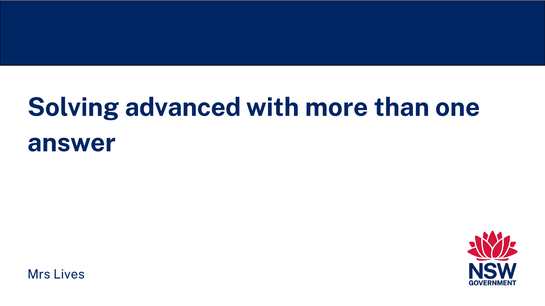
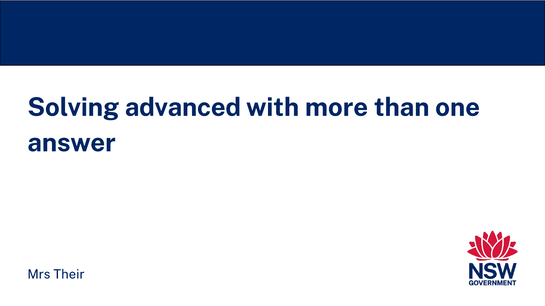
Lives: Lives -> Their
